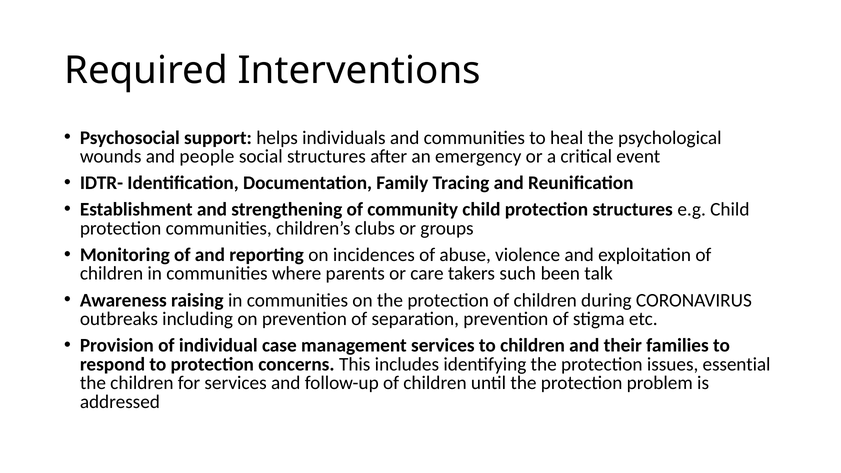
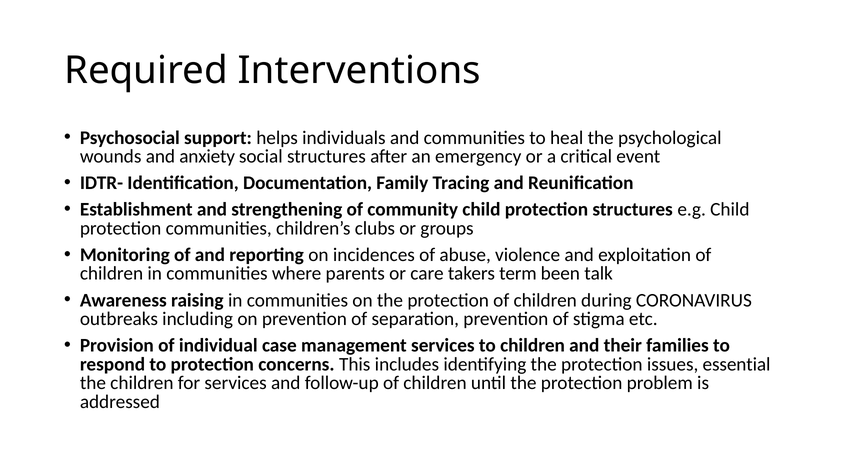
people: people -> anxiety
such: such -> term
